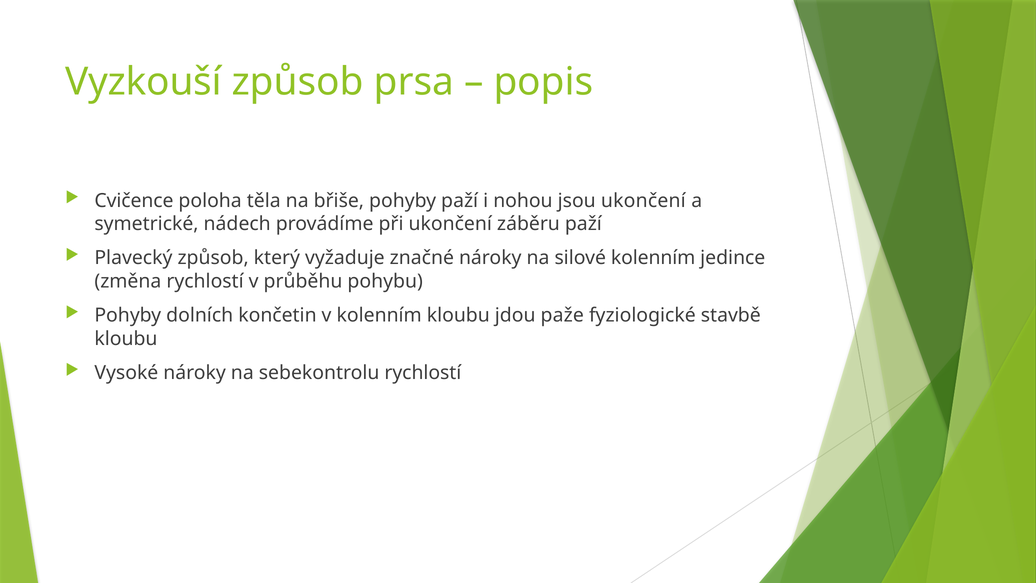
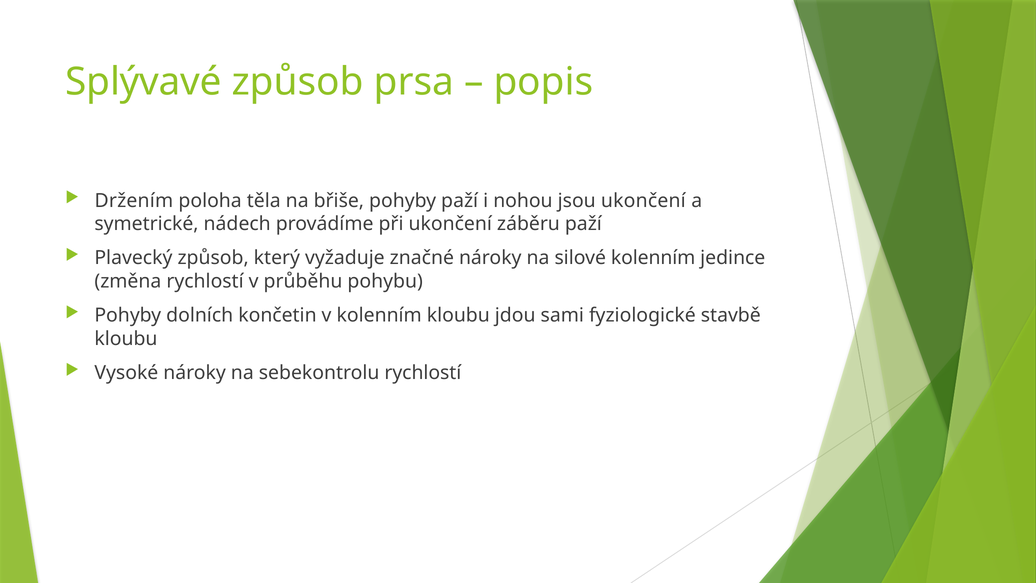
Vyzkouší: Vyzkouší -> Splývavé
Cvičence: Cvičence -> Držením
paže: paže -> sami
